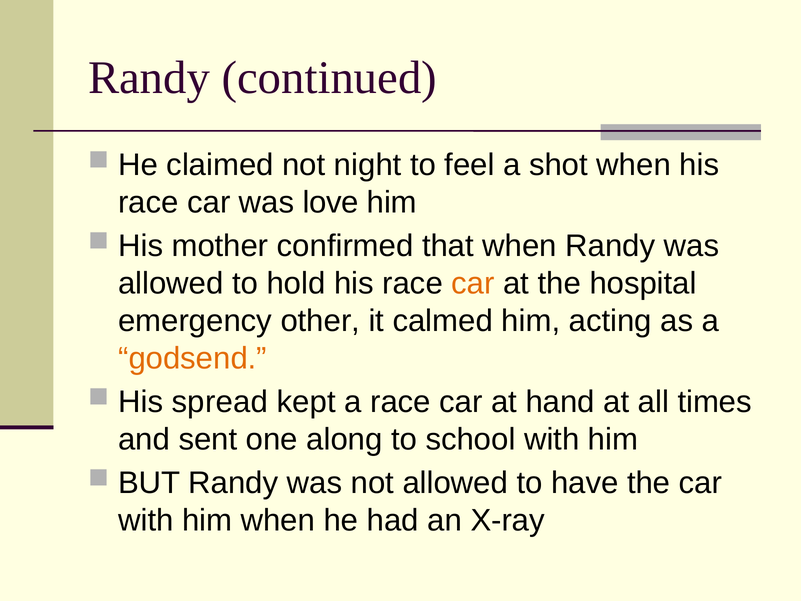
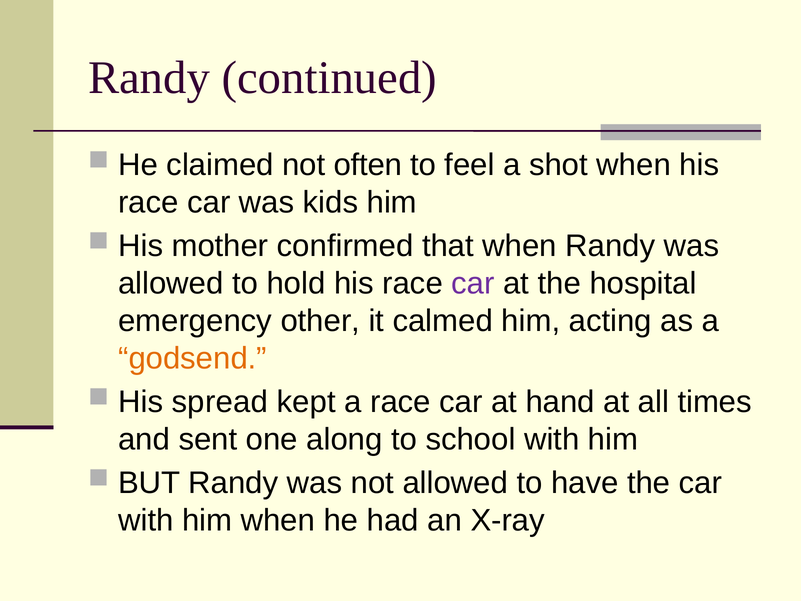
night: night -> often
love: love -> kids
car at (473, 284) colour: orange -> purple
